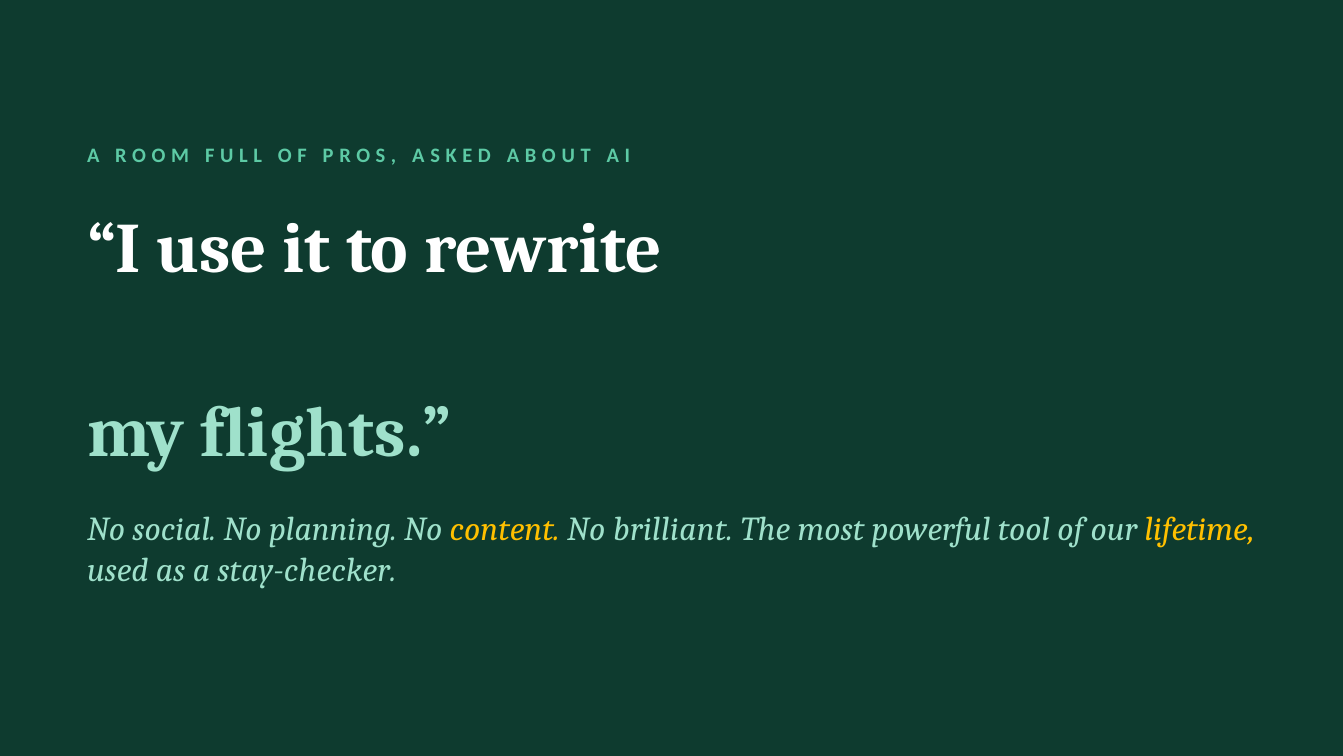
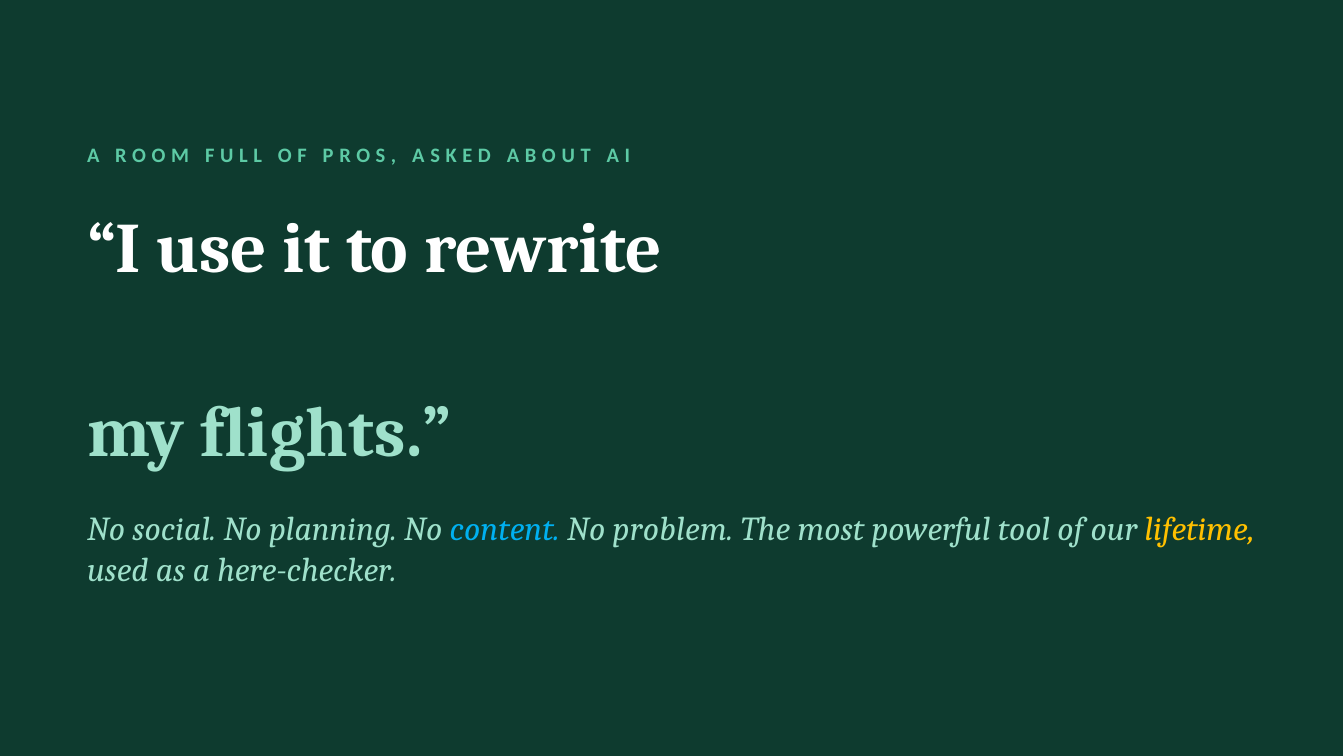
content colour: yellow -> light blue
brilliant: brilliant -> problem
stay-checker: stay-checker -> here-checker
